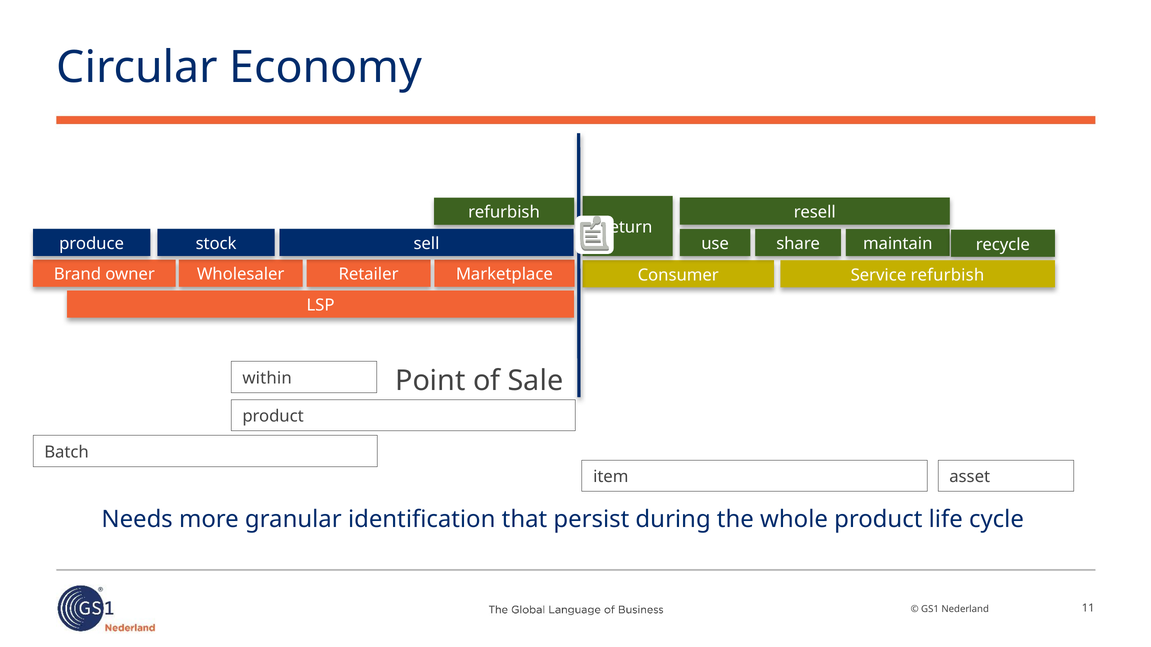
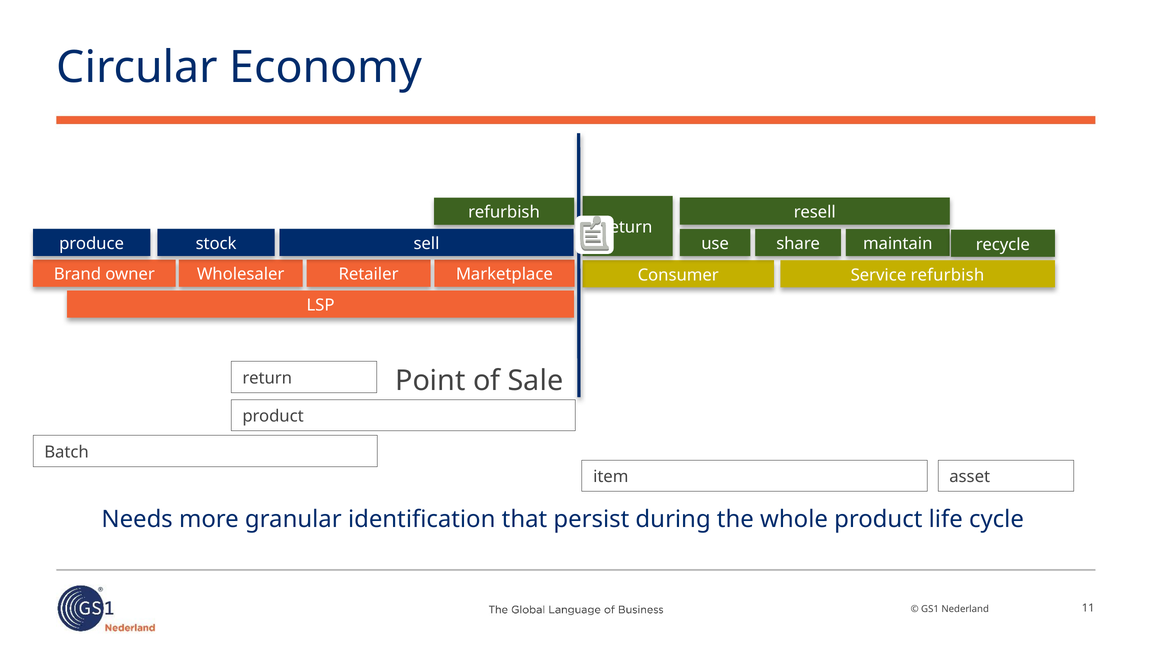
within at (267, 378): within -> return
